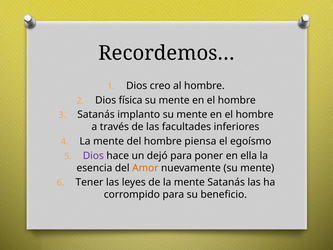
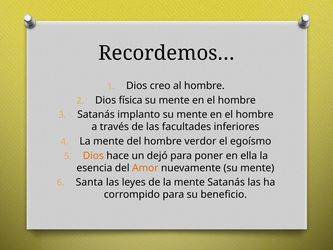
piensa: piensa -> verdor
Dios at (93, 156) colour: purple -> orange
Tener: Tener -> Santa
